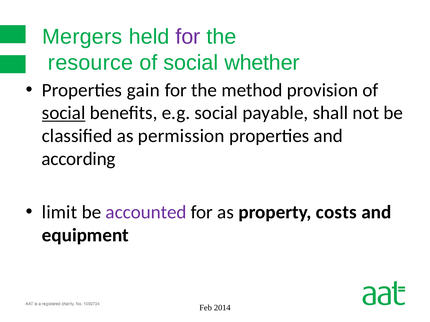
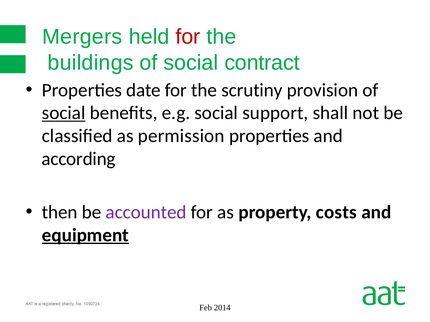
for at (188, 37) colour: purple -> red
resource: resource -> buildings
whether: whether -> contract
gain: gain -> date
method: method -> scrutiny
payable: payable -> support
limit: limit -> then
equipment underline: none -> present
